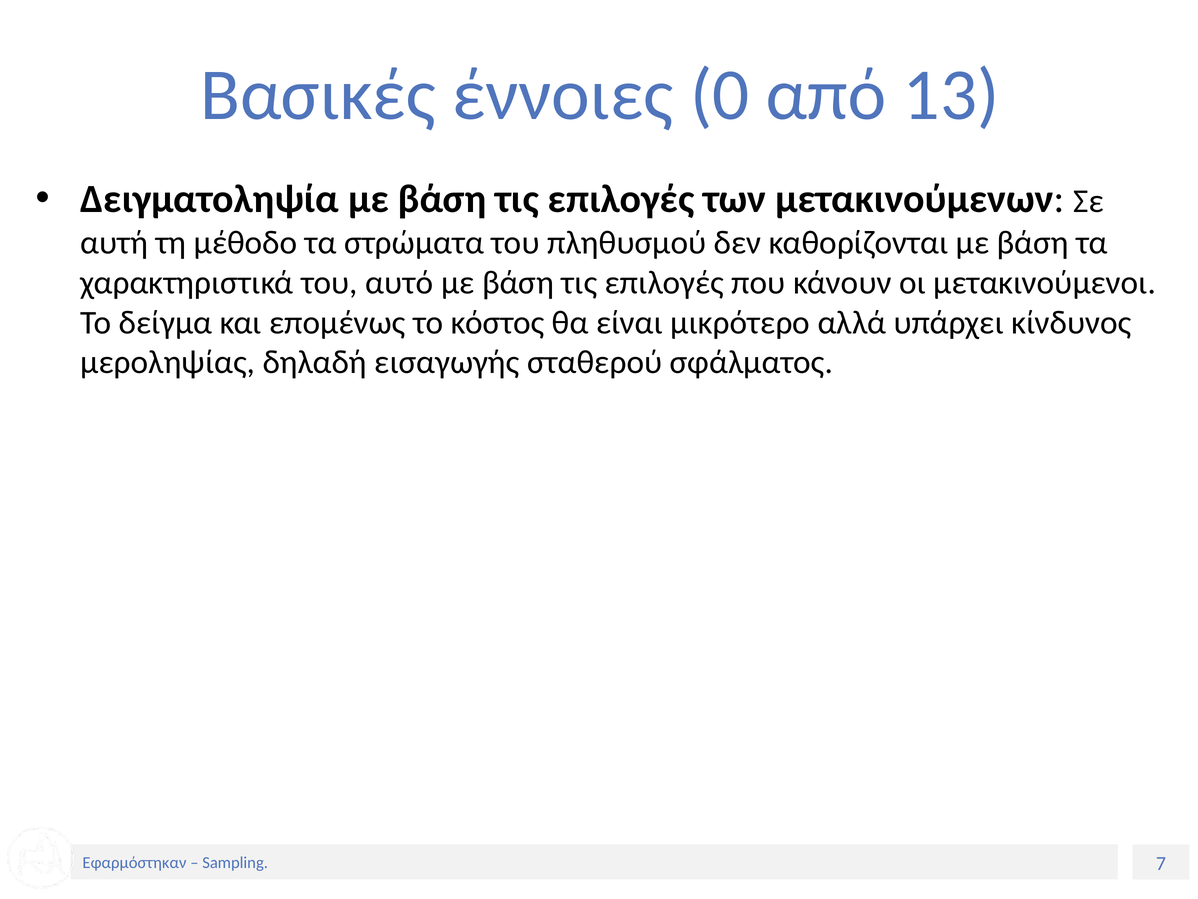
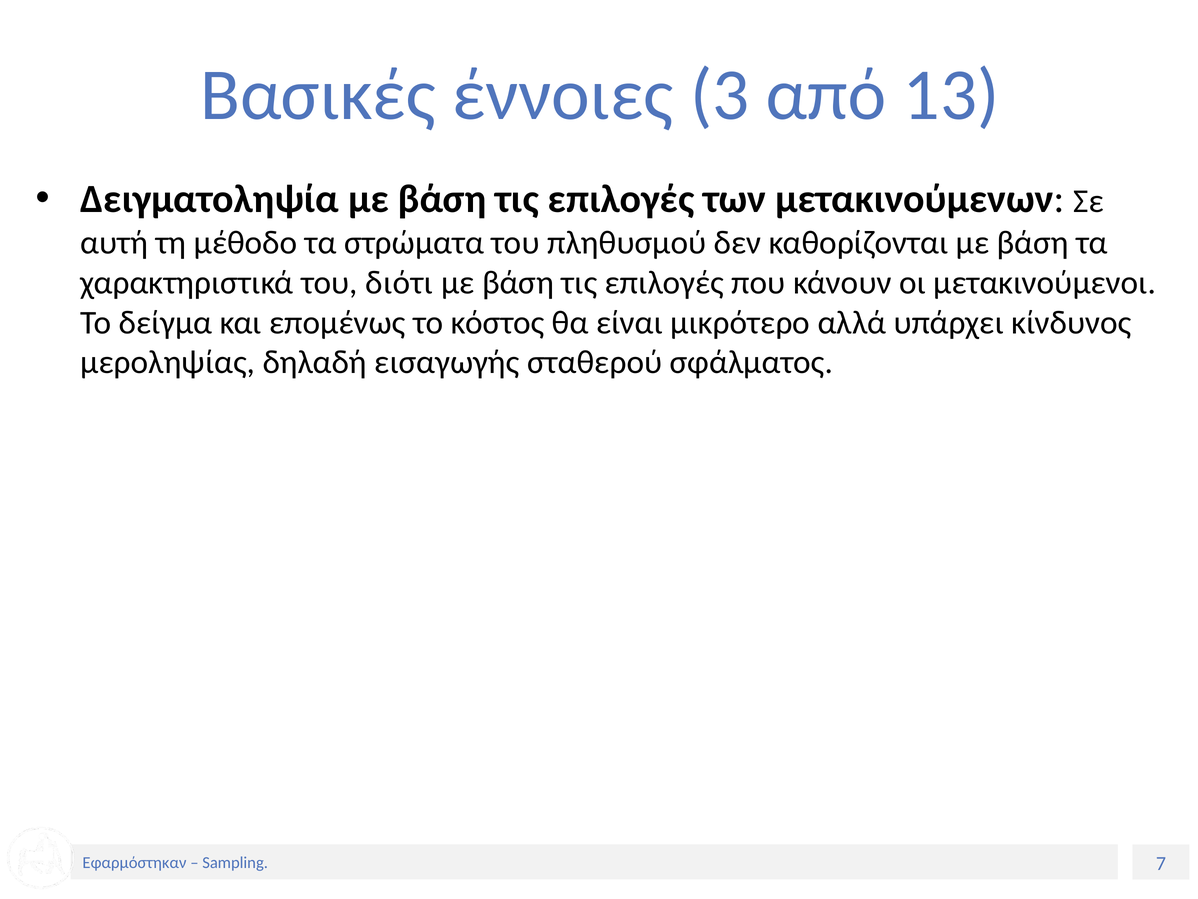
0: 0 -> 3
αυτό: αυτό -> διότι
